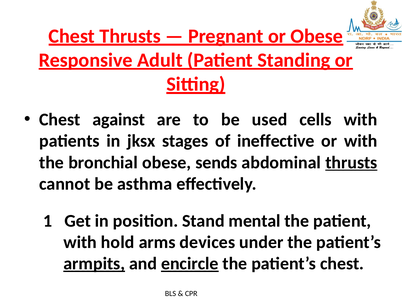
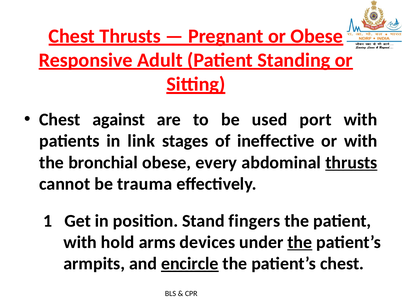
cells: cells -> port
jksx: jksx -> link
sends: sends -> every
asthma: asthma -> trauma
mental: mental -> fingers
the at (300, 243) underline: none -> present
armpits underline: present -> none
